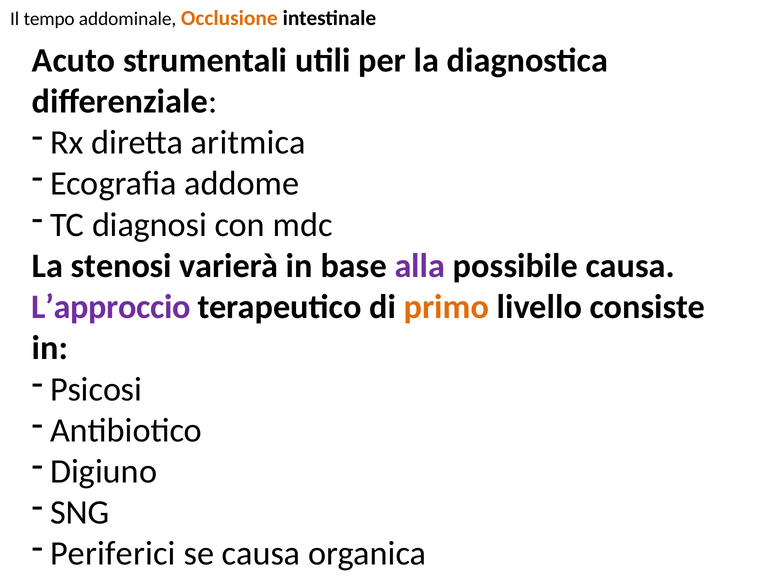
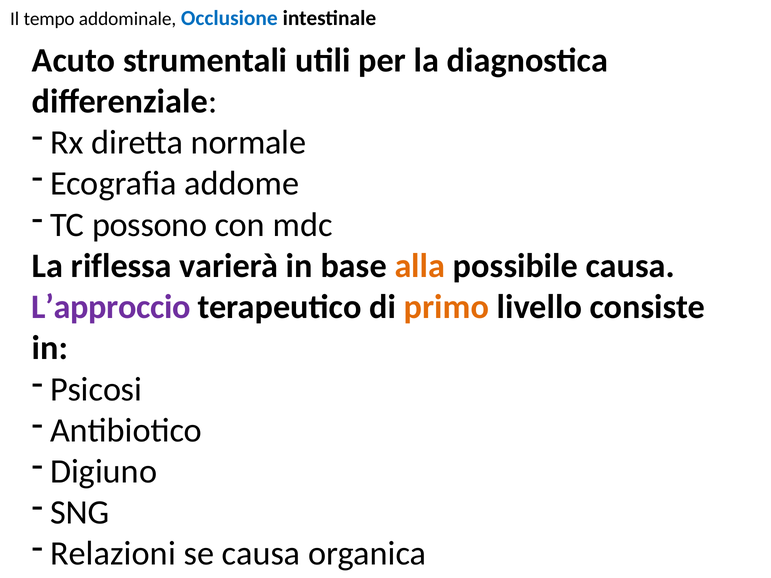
Occlusione colour: orange -> blue
aritmica: aritmica -> normale
diagnosi: diagnosi -> possono
stenosi: stenosi -> riflessa
alla colour: purple -> orange
Periferici: Periferici -> Relazioni
